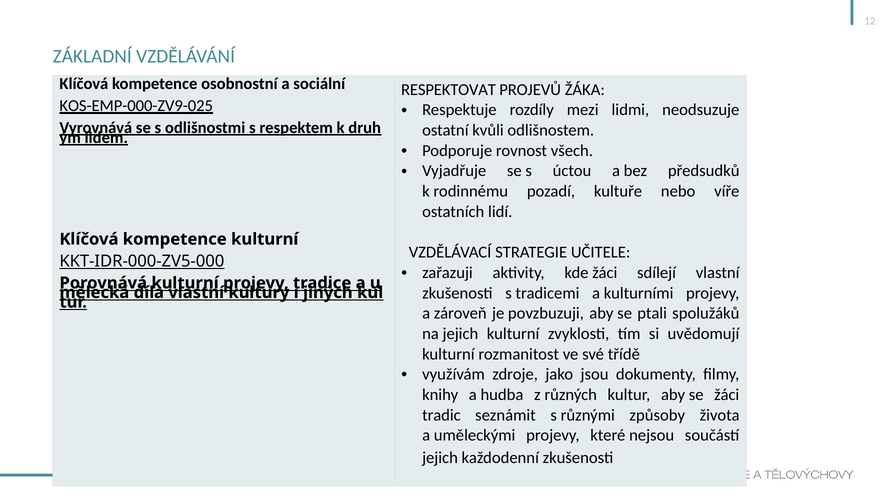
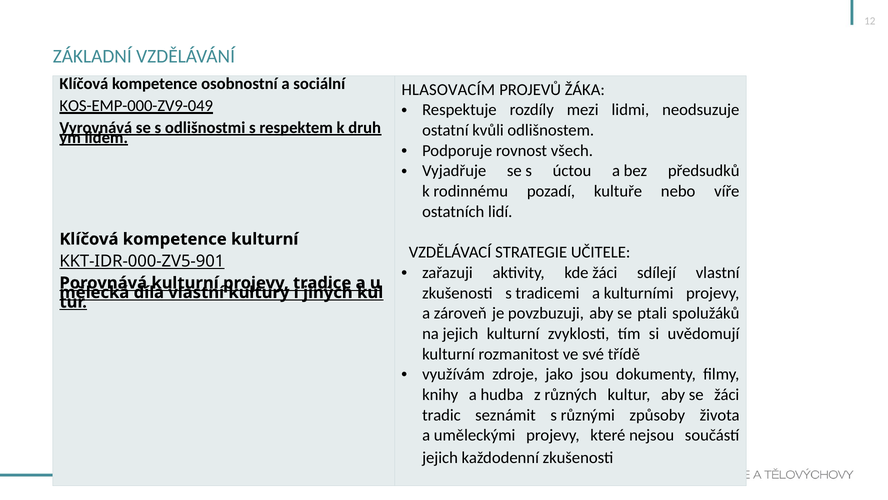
RESPEKTOVAT: RESPEKTOVAT -> HLASOVACÍM
KOS-EMP-000-ZV9-025: KOS-EMP-000-ZV9-025 -> KOS-EMP-000-ZV9-049
KKT-IDR-000-ZV5-000: KKT-IDR-000-ZV5-000 -> KKT-IDR-000-ZV5-901
